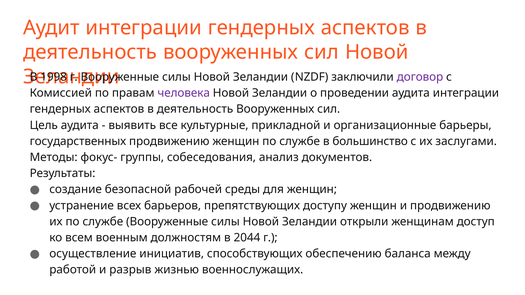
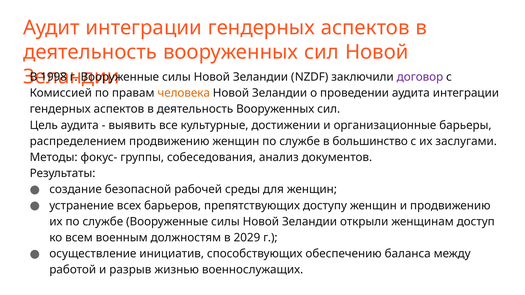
человека colour: purple -> orange
прикладной: прикладной -> достижении
государственных: государственных -> распределением
2044: 2044 -> 2029
